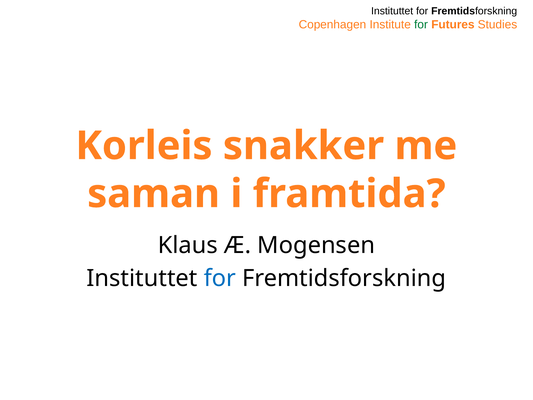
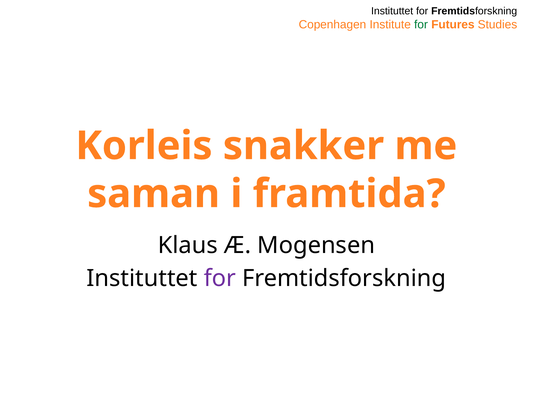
for at (220, 278) colour: blue -> purple
